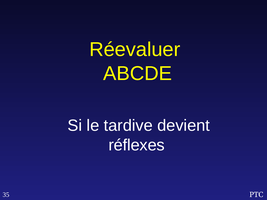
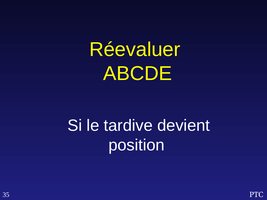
réflexes: réflexes -> position
